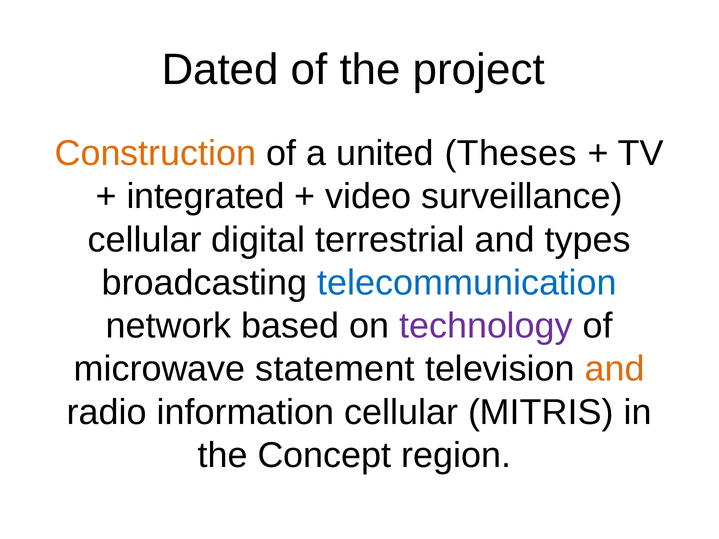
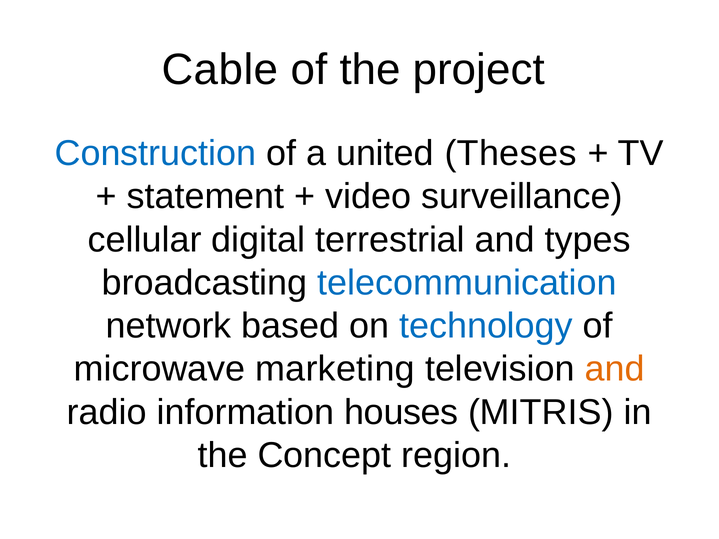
Dated: Dated -> Cable
Construction colour: orange -> blue
integrated: integrated -> statement
technology colour: purple -> blue
statement: statement -> marketing
information cellular: cellular -> houses
